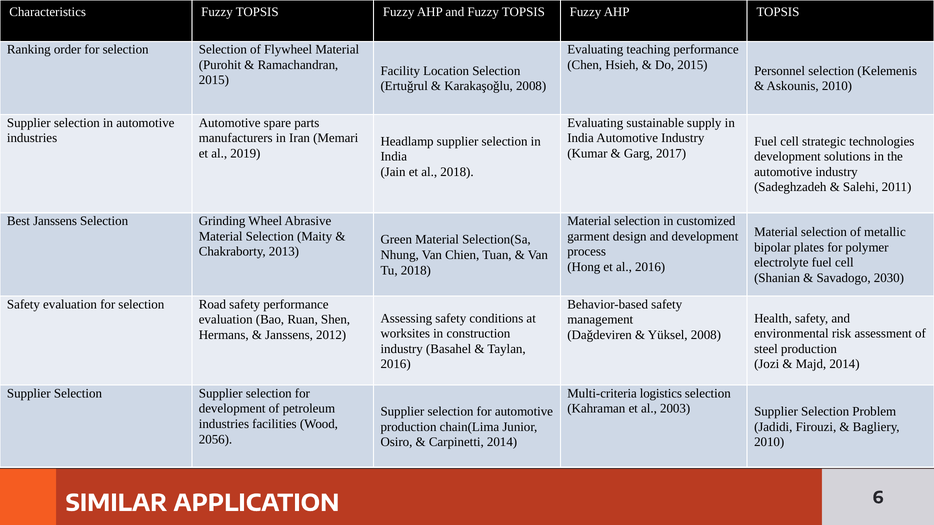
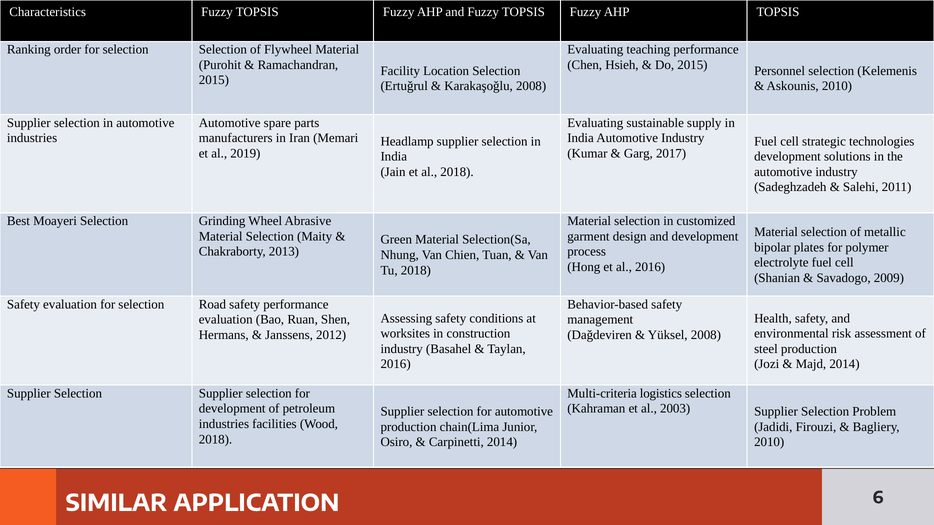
Best Janssens: Janssens -> Moayeri
2030: 2030 -> 2009
2056 at (216, 440): 2056 -> 2018
